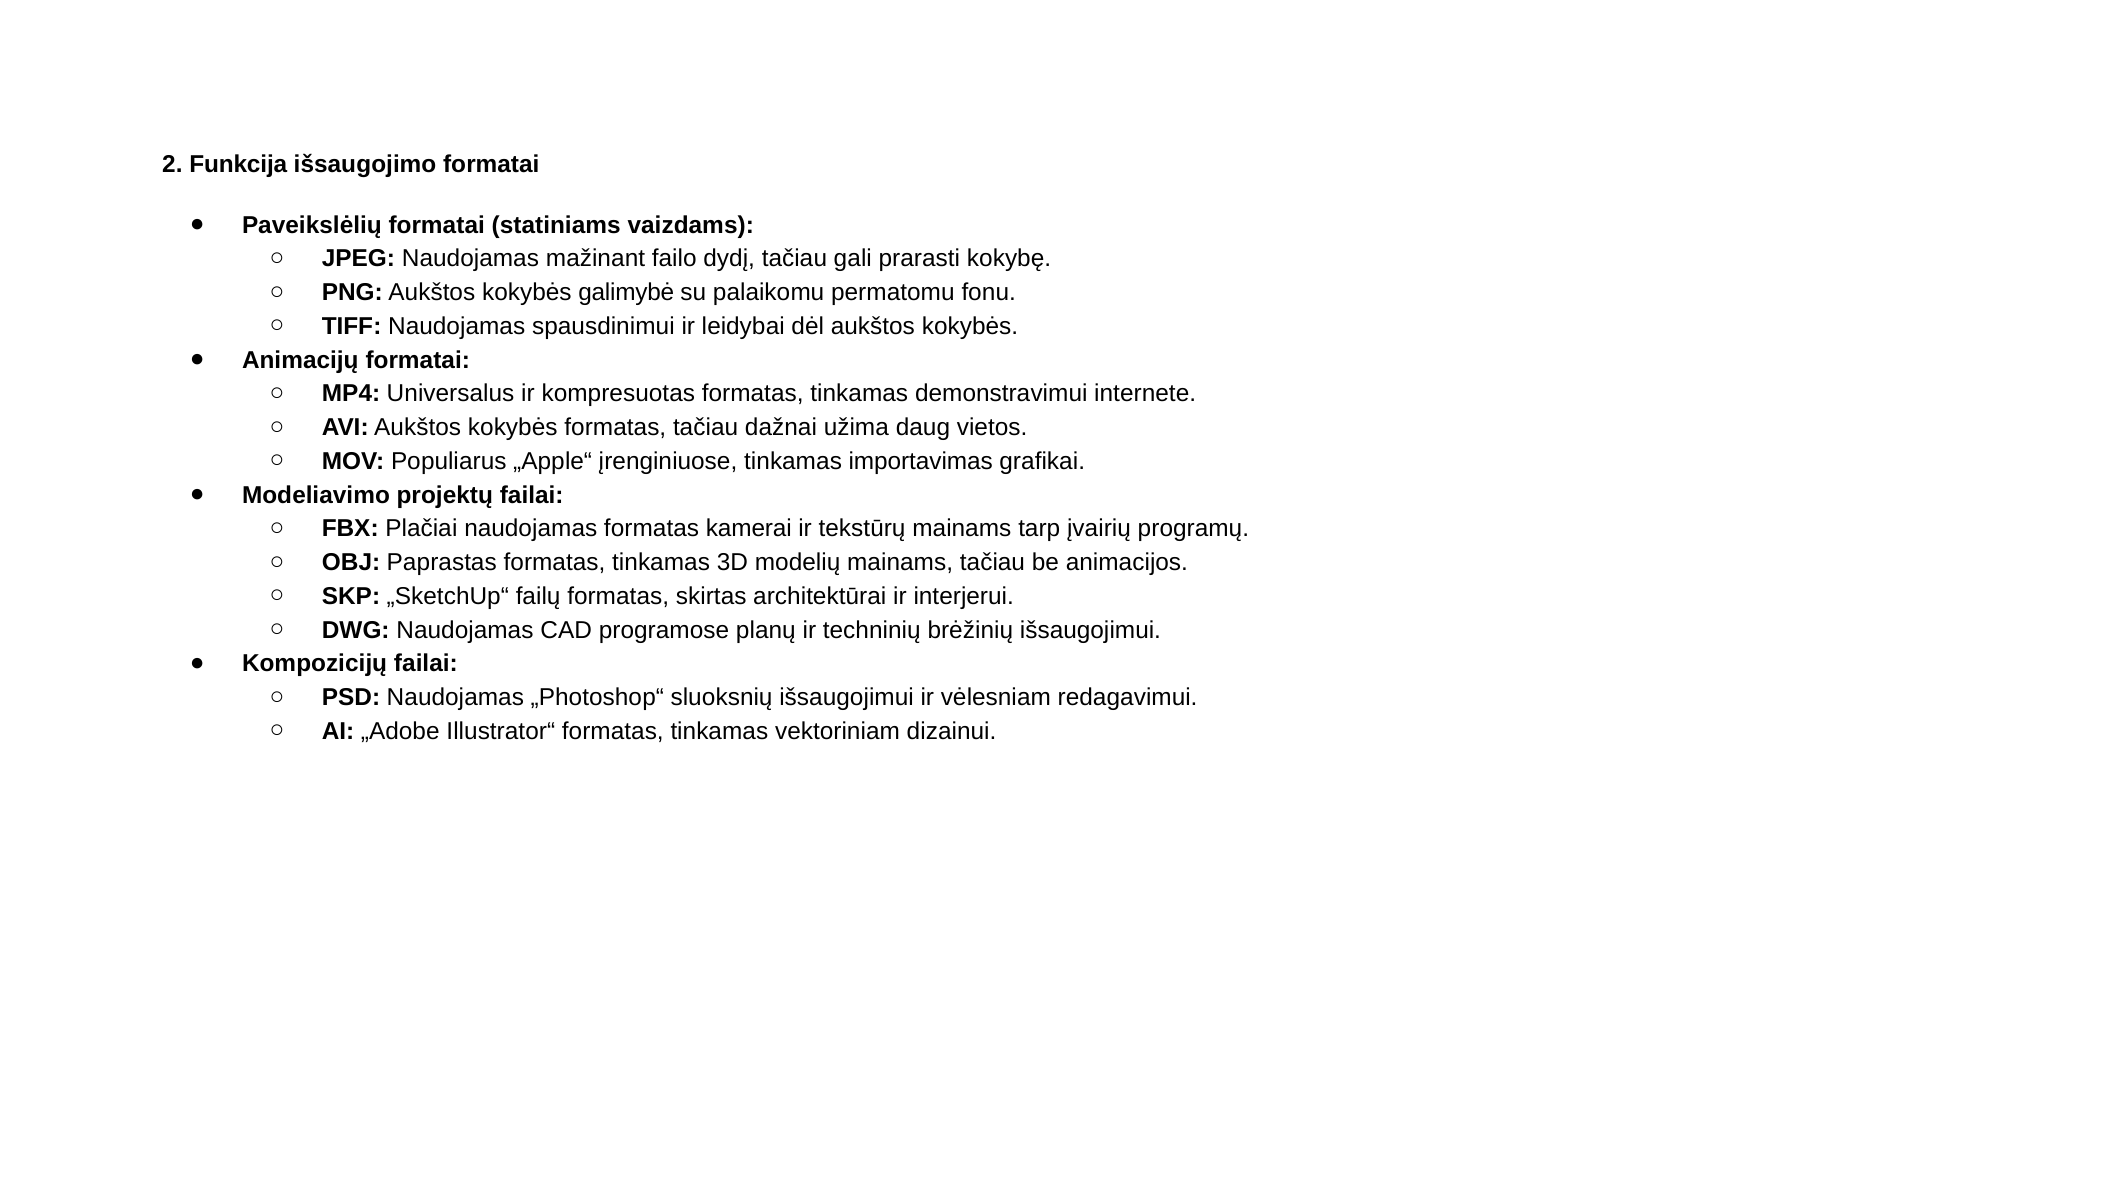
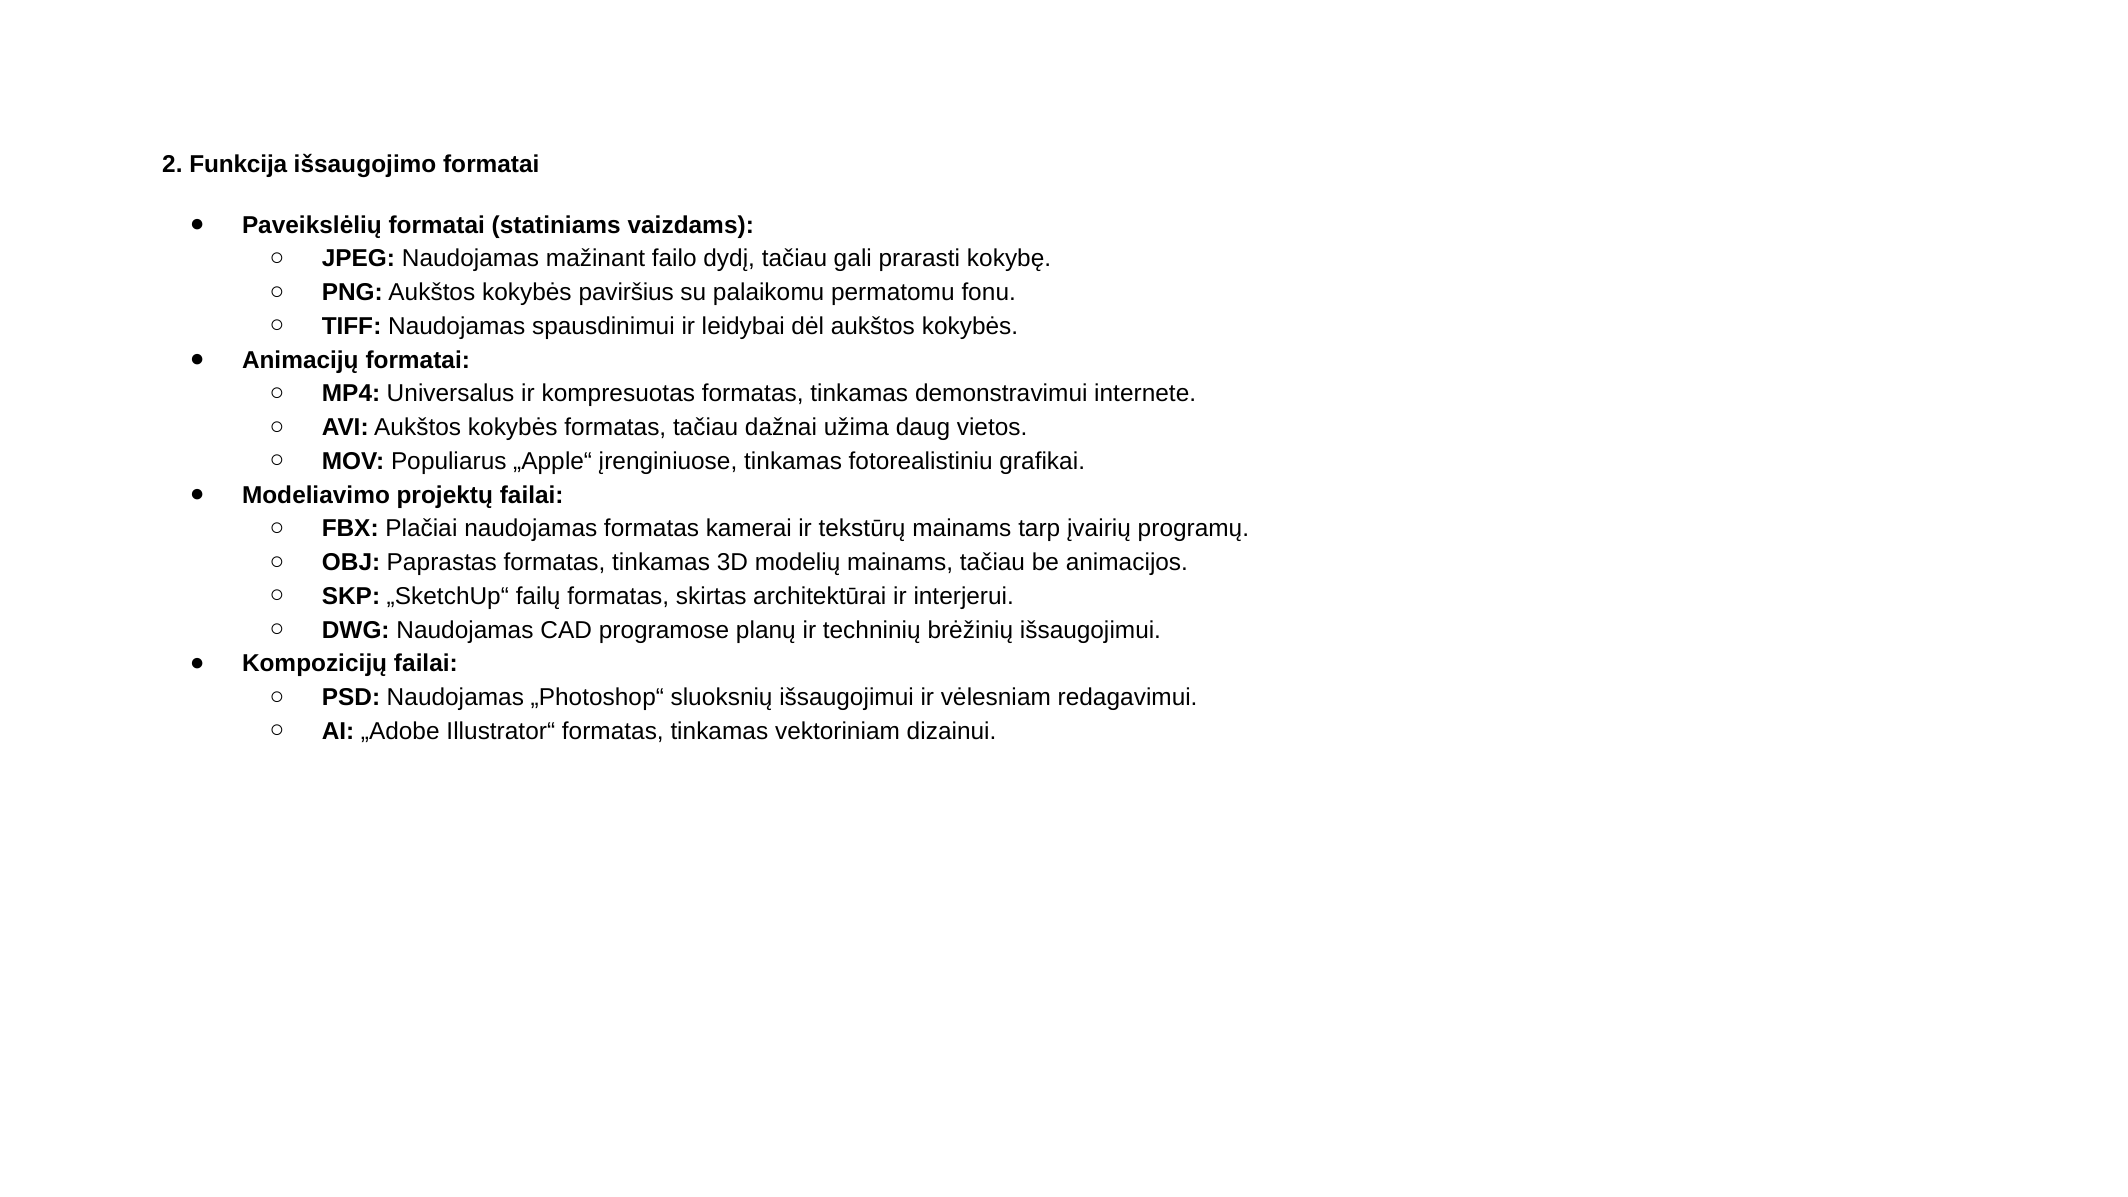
galimybė: galimybė -> paviršius
importavimas: importavimas -> fotorealistiniu
